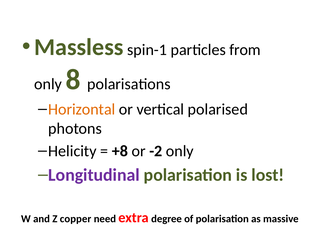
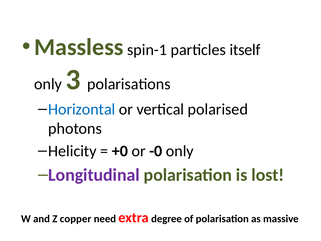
from: from -> itself
8: 8 -> 3
Horizontal colour: orange -> blue
+8: +8 -> +0
-2: -2 -> -0
